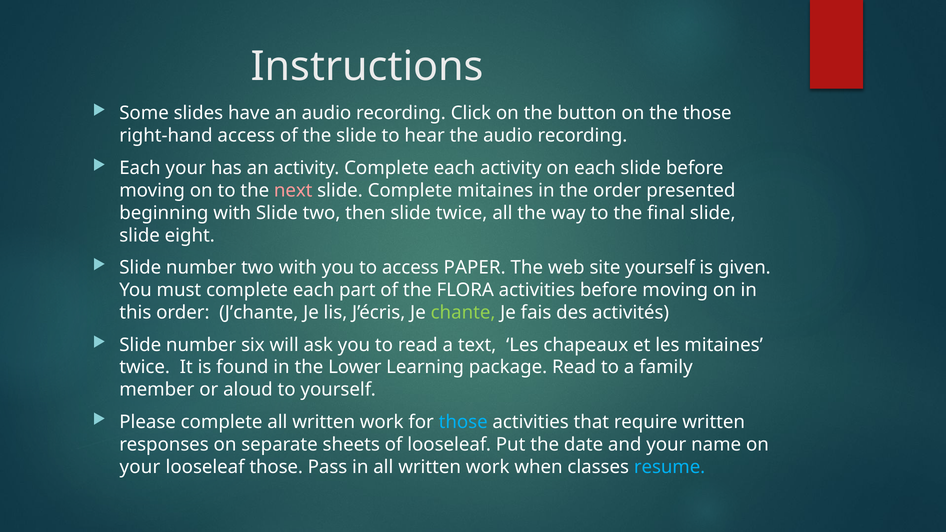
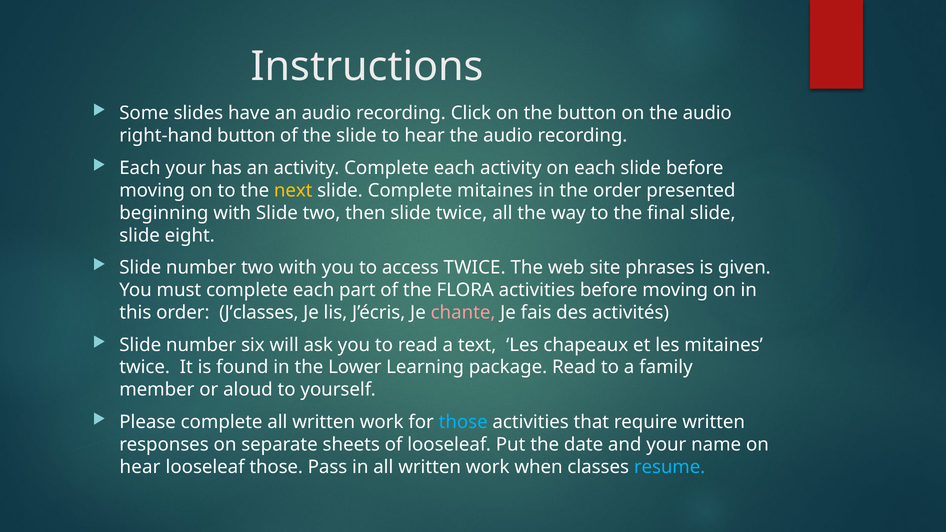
on the those: those -> audio
right-hand access: access -> button
next colour: pink -> yellow
access PAPER: PAPER -> TWICE
site yourself: yourself -> phrases
J’chante: J’chante -> J’classes
chante colour: light green -> pink
your at (140, 467): your -> hear
